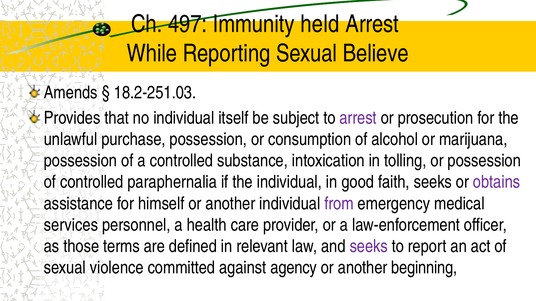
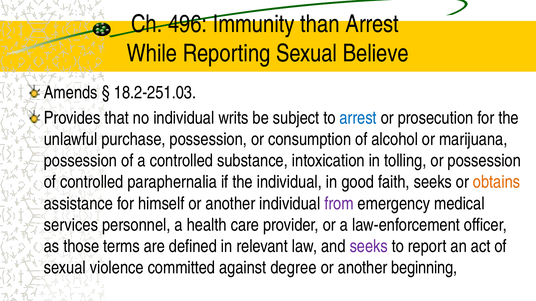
497: 497 -> 496
held: held -> than
itself: itself -> writs
arrest at (358, 118) colour: purple -> blue
obtains colour: purple -> orange
agency: agency -> degree
